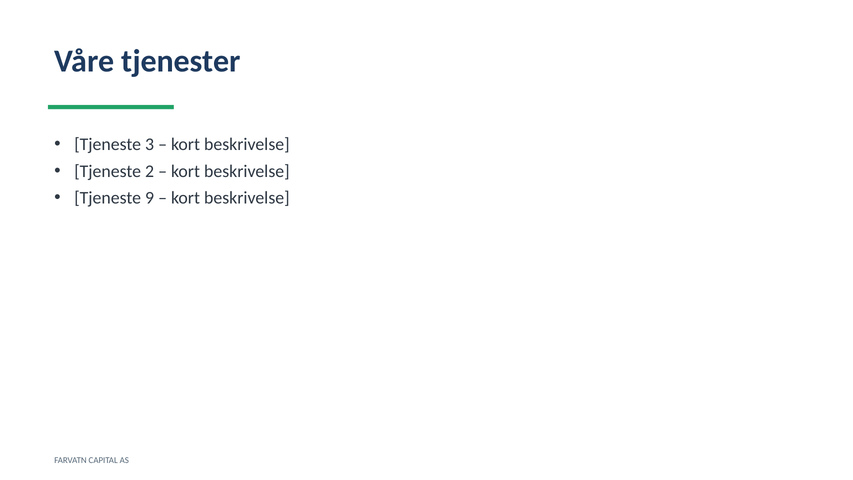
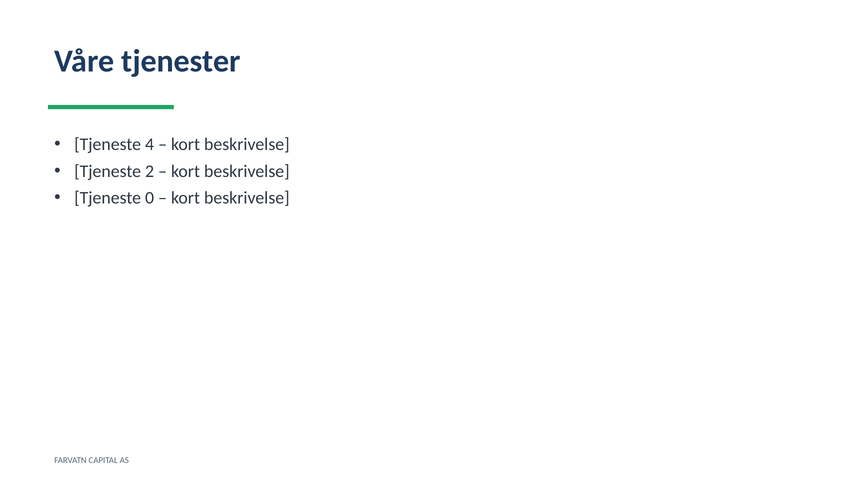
3: 3 -> 4
9: 9 -> 0
